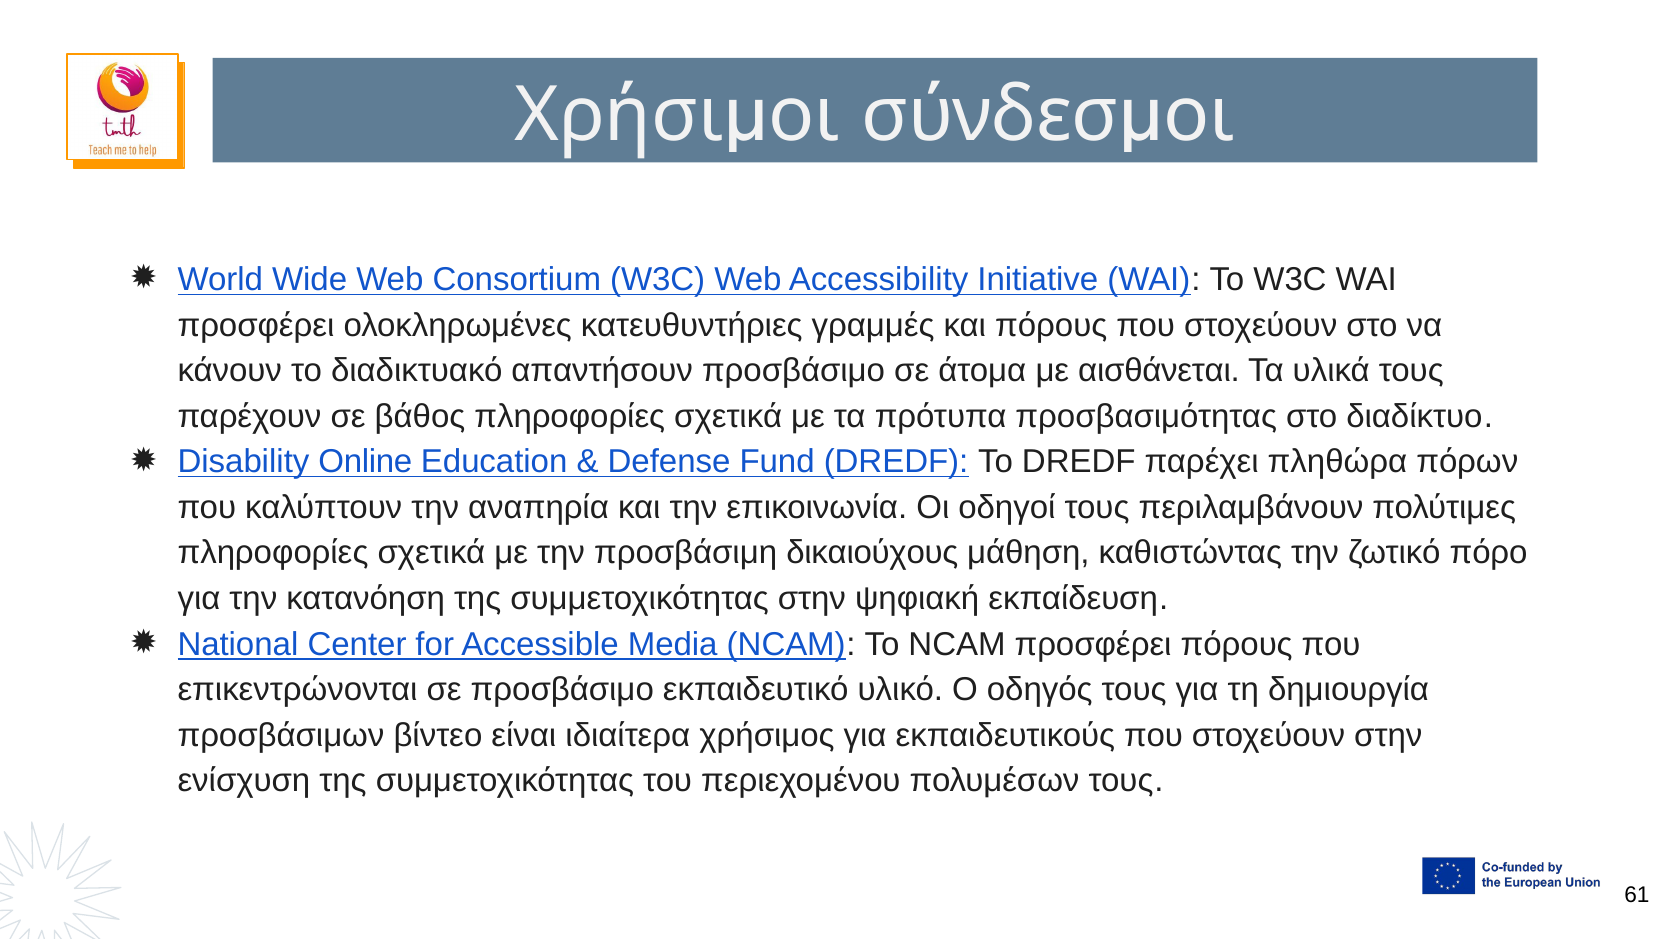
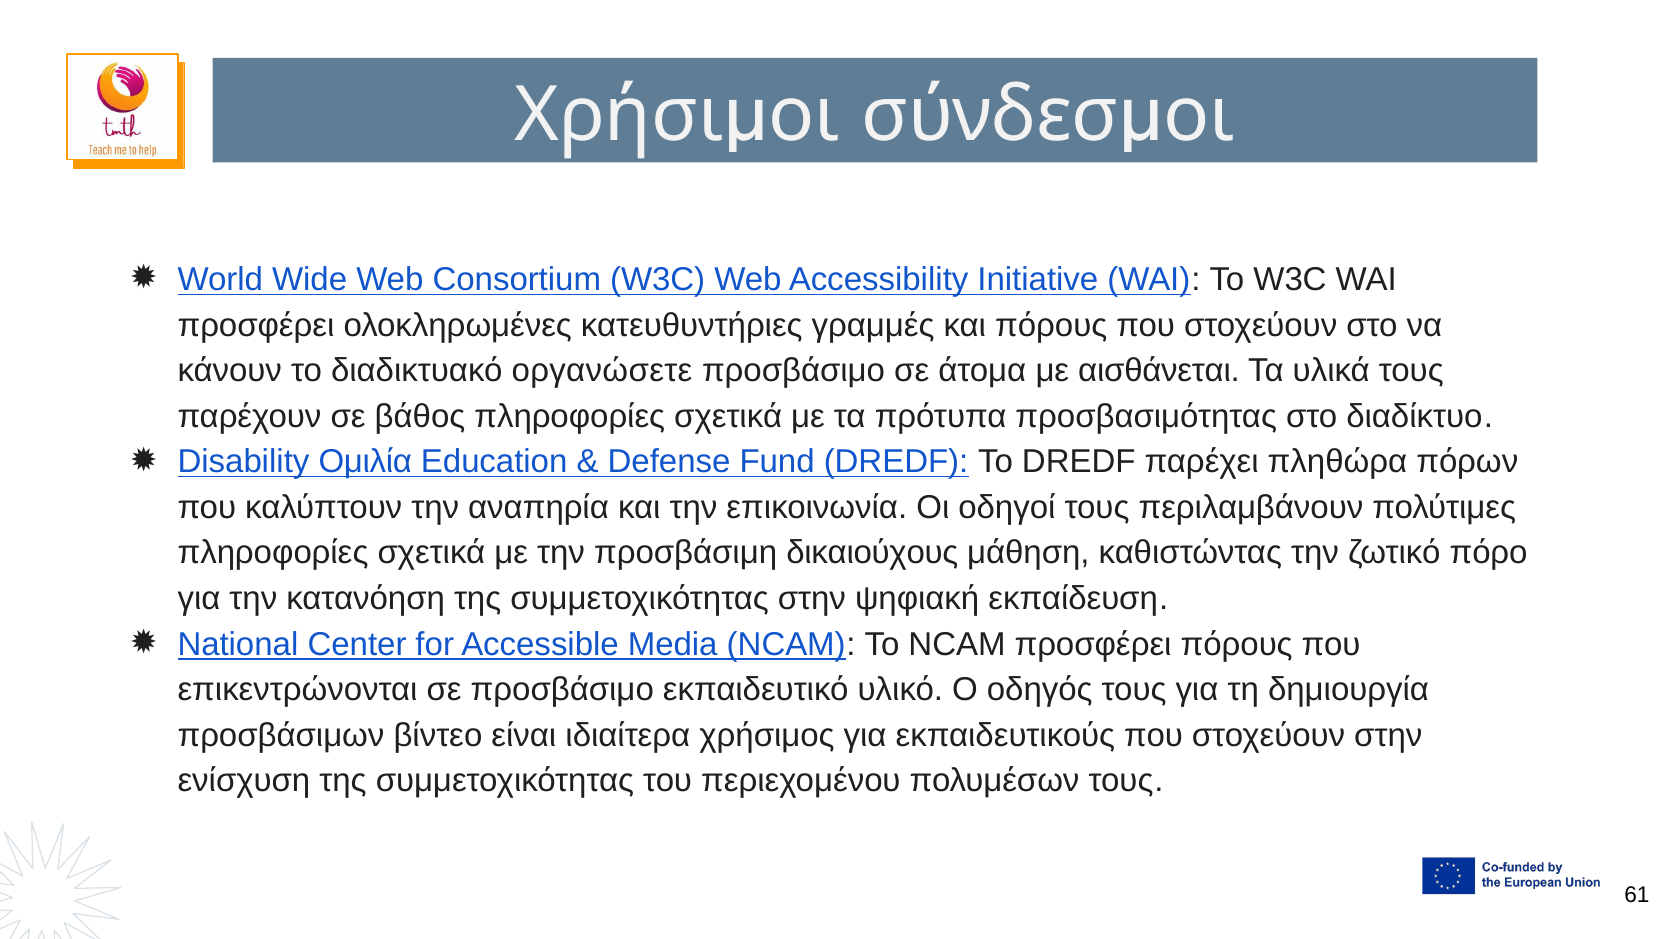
απαντήσουν: απαντήσουν -> οργανώσετε
Online: Online -> Ομιλία
